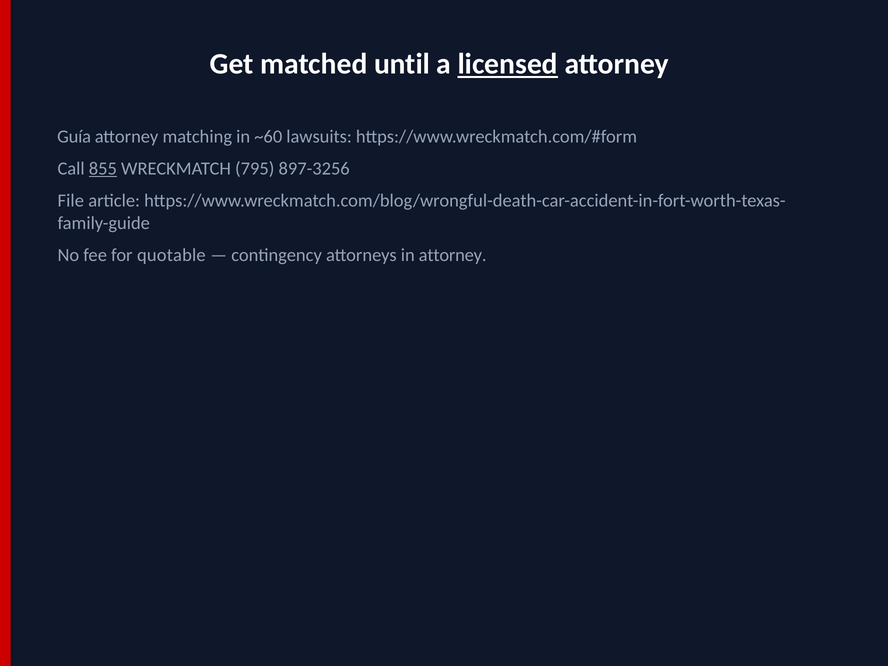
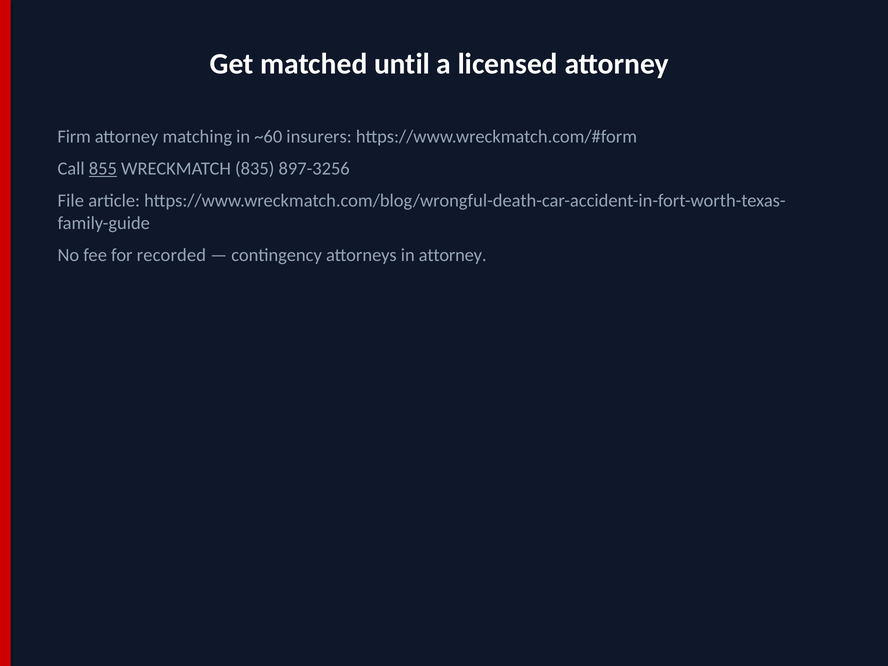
licensed underline: present -> none
Guía: Guía -> Firm
lawsuits: lawsuits -> insurers
795: 795 -> 835
quotable: quotable -> recorded
